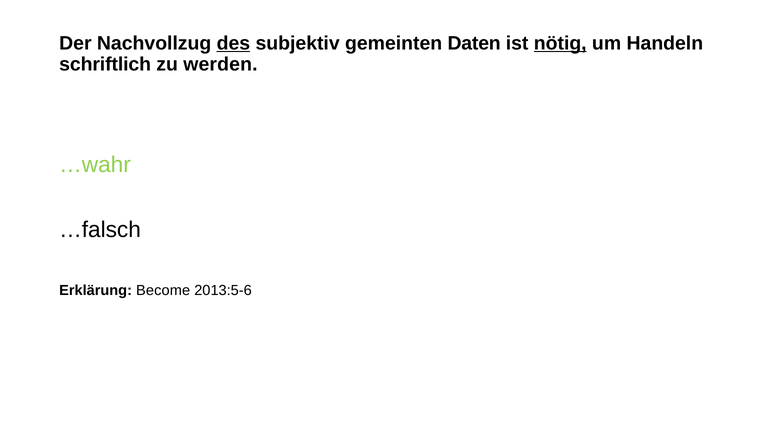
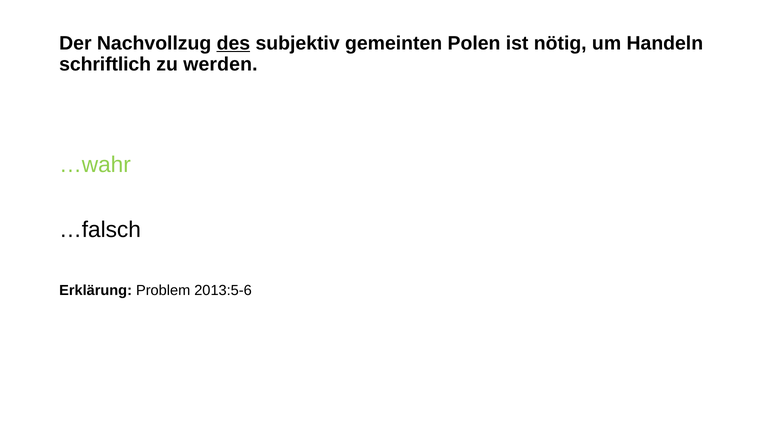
Daten: Daten -> Polen
nötig underline: present -> none
Become: Become -> Problem
